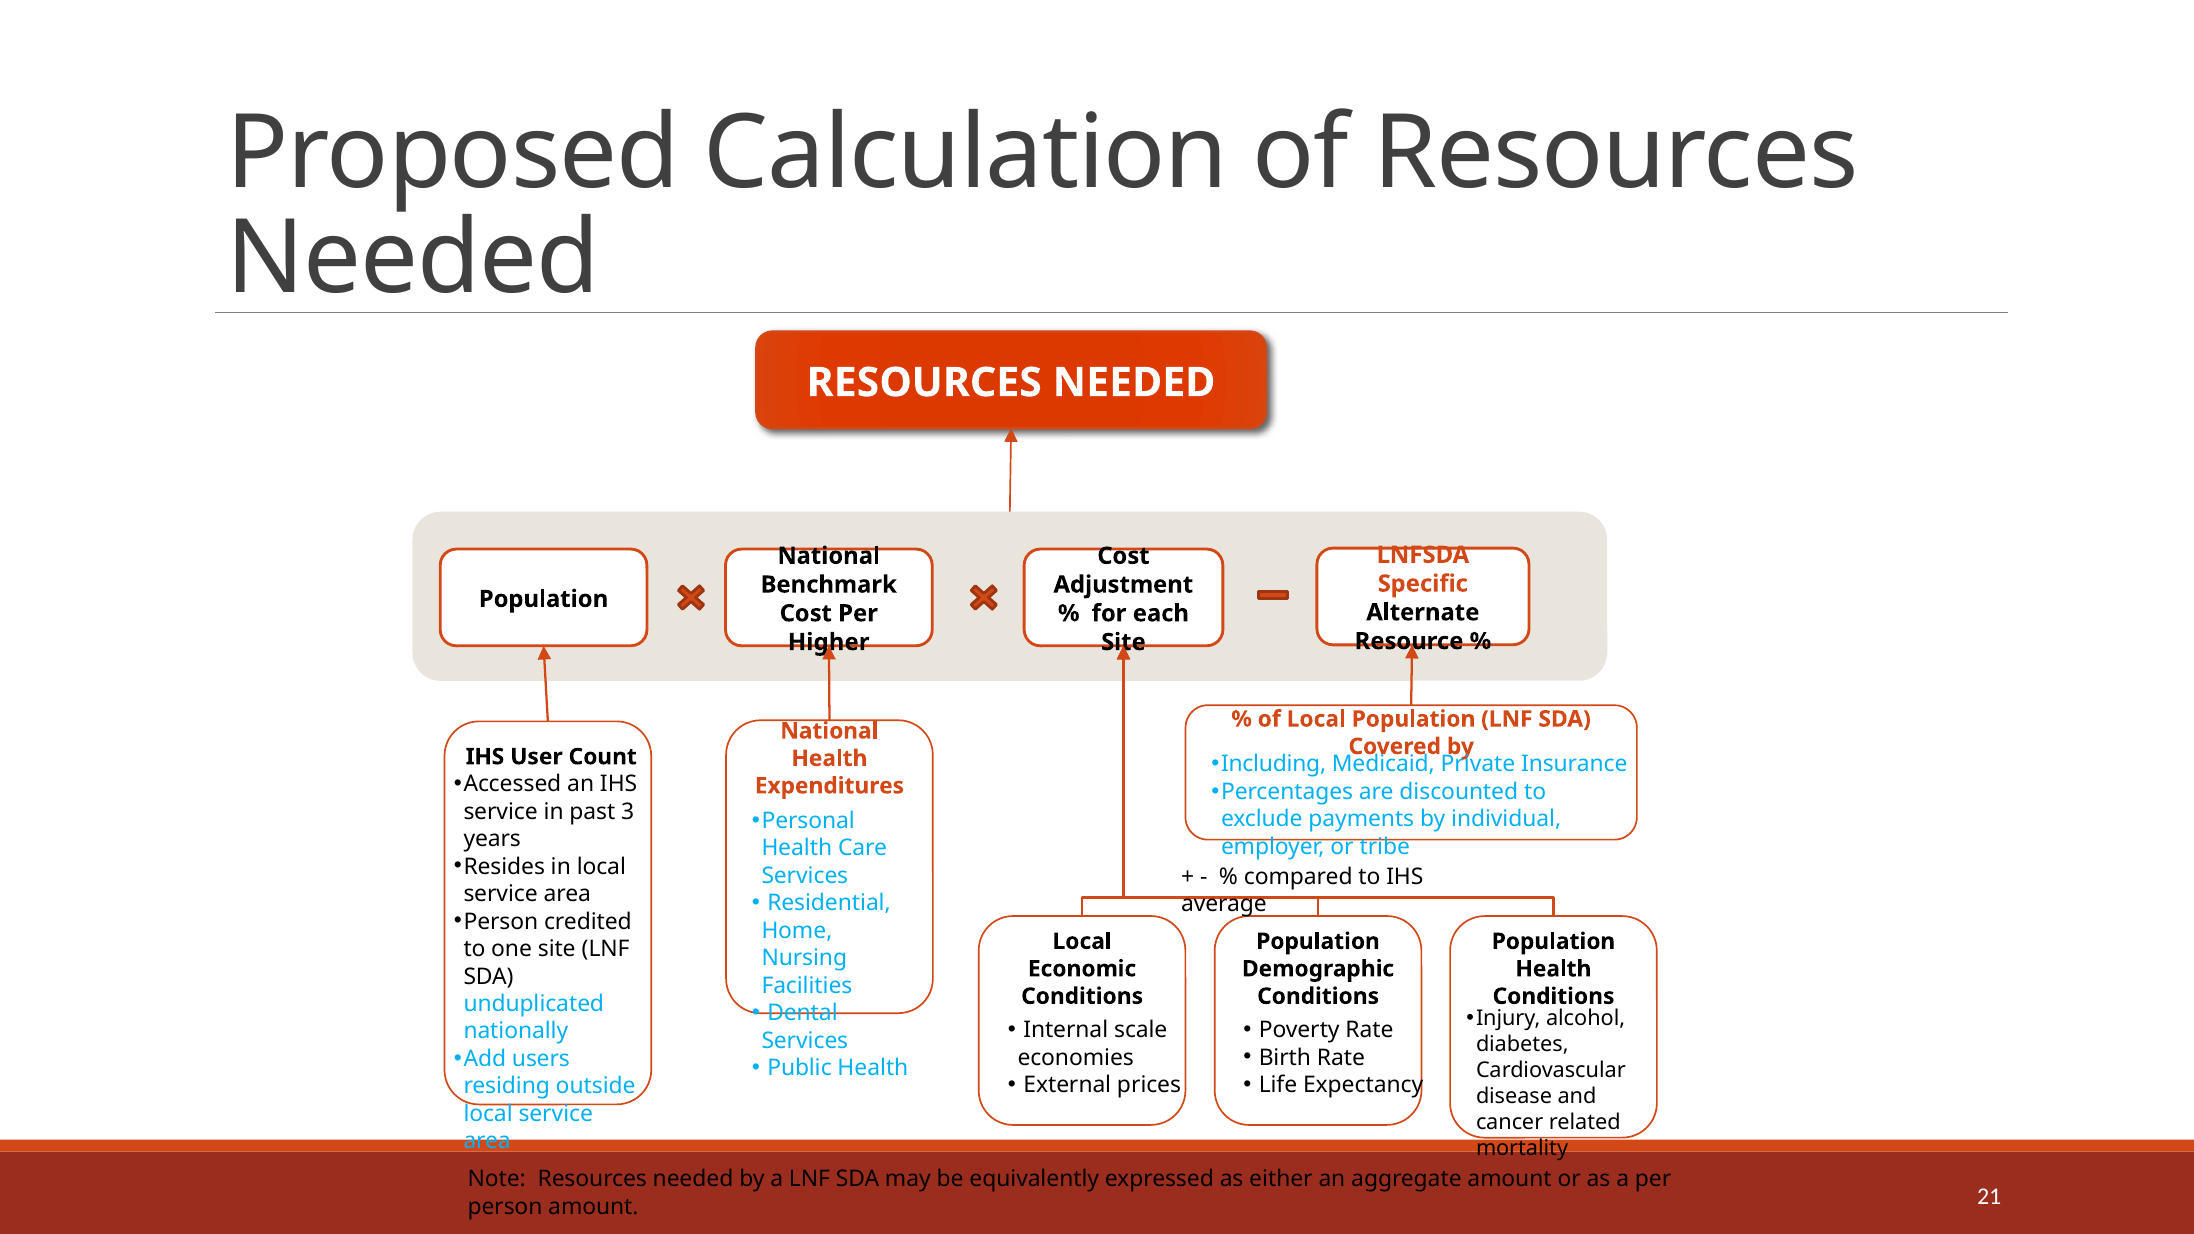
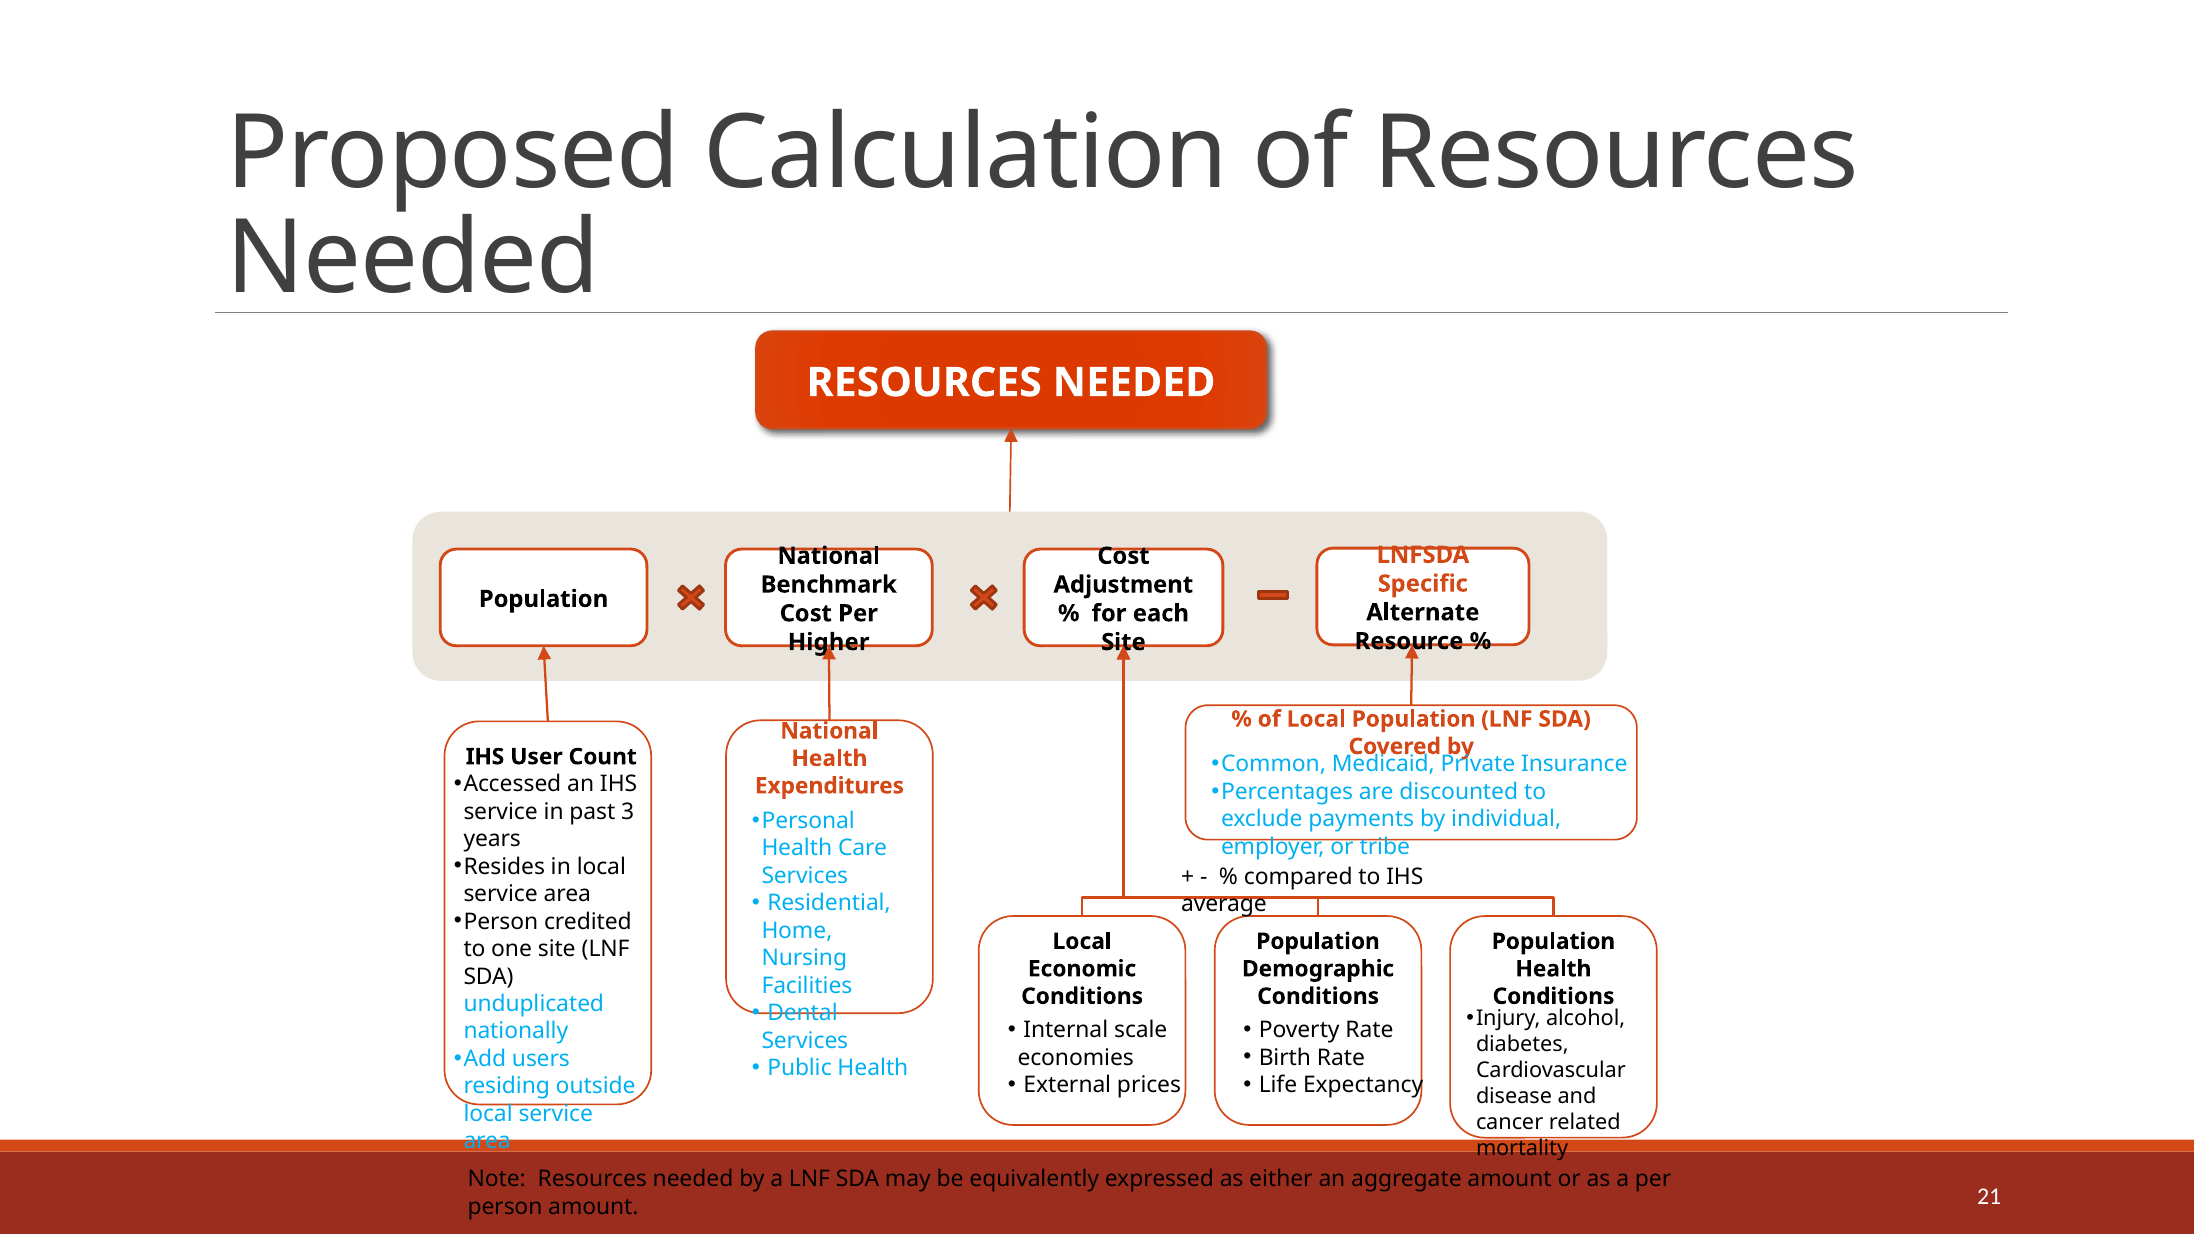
Including: Including -> Common
